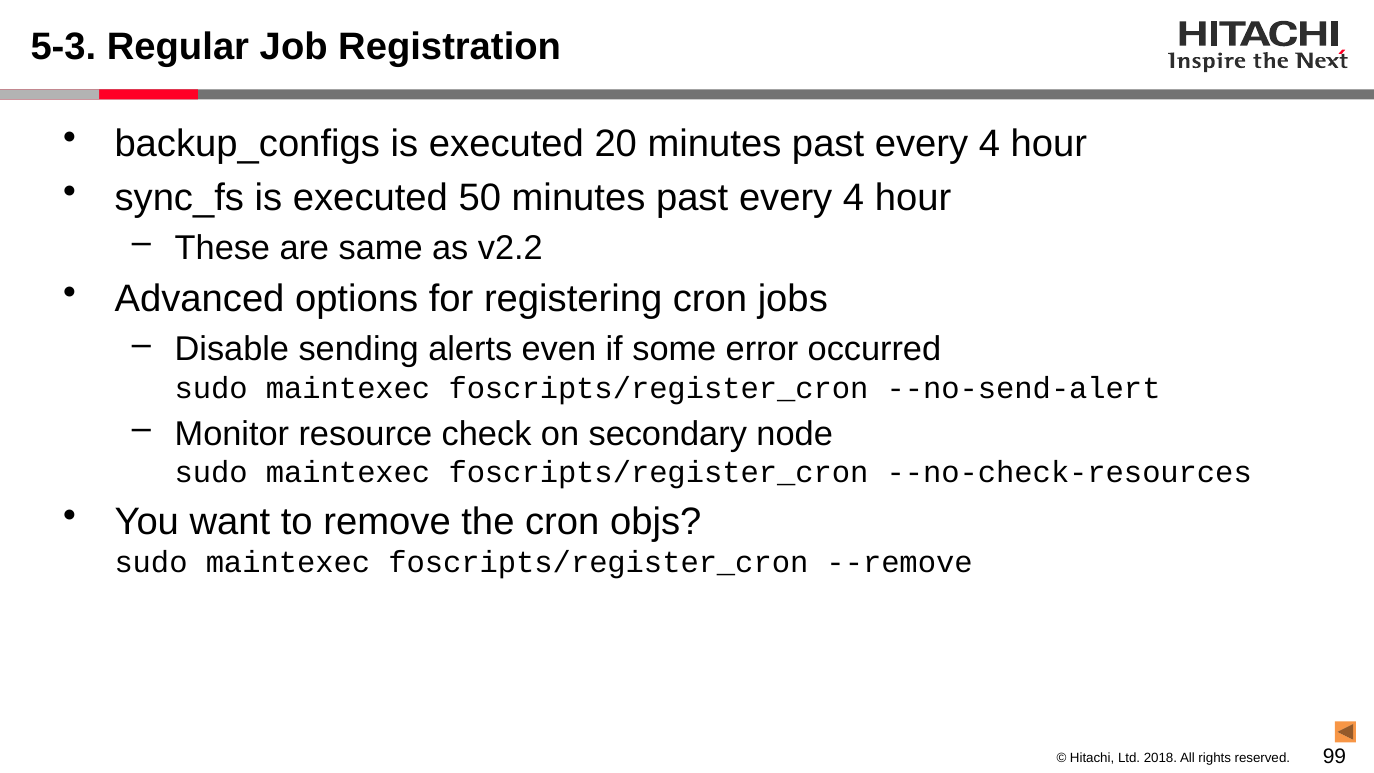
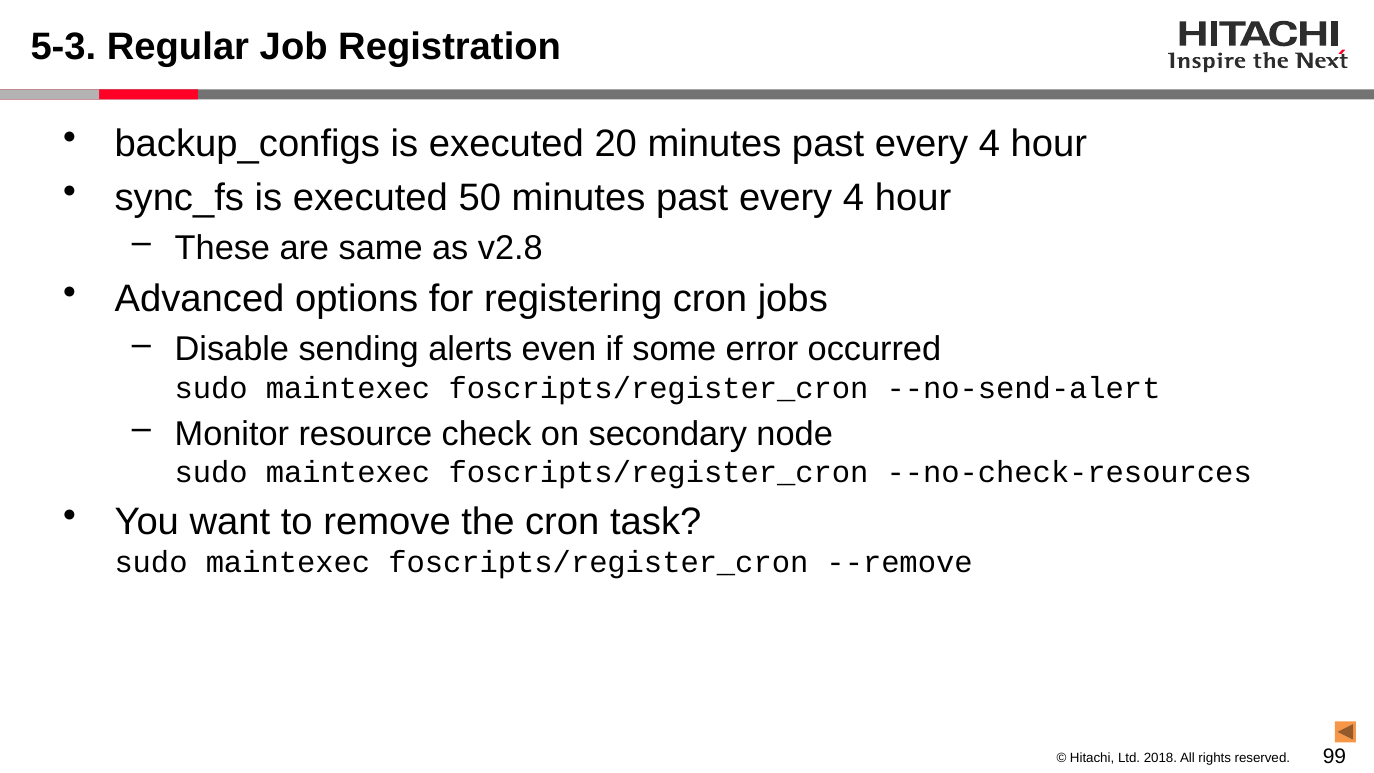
v2.2: v2.2 -> v2.8
objs: objs -> task
